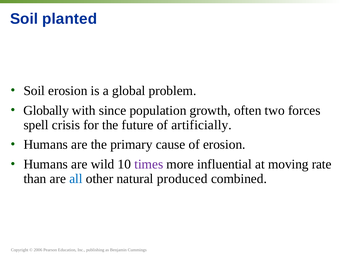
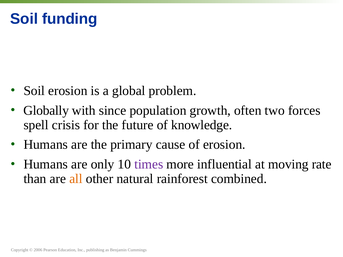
planted: planted -> funding
artificially: artificially -> knowledge
wild: wild -> only
all colour: blue -> orange
produced: produced -> rainforest
